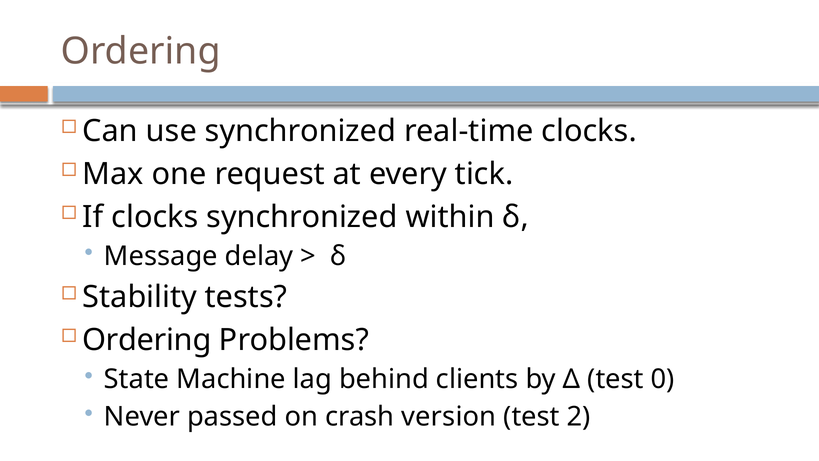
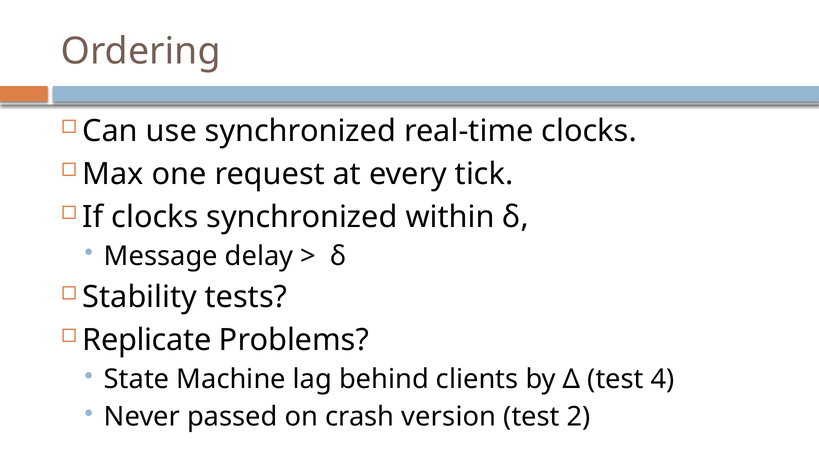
Ordering at (147, 340): Ordering -> Replicate
0: 0 -> 4
